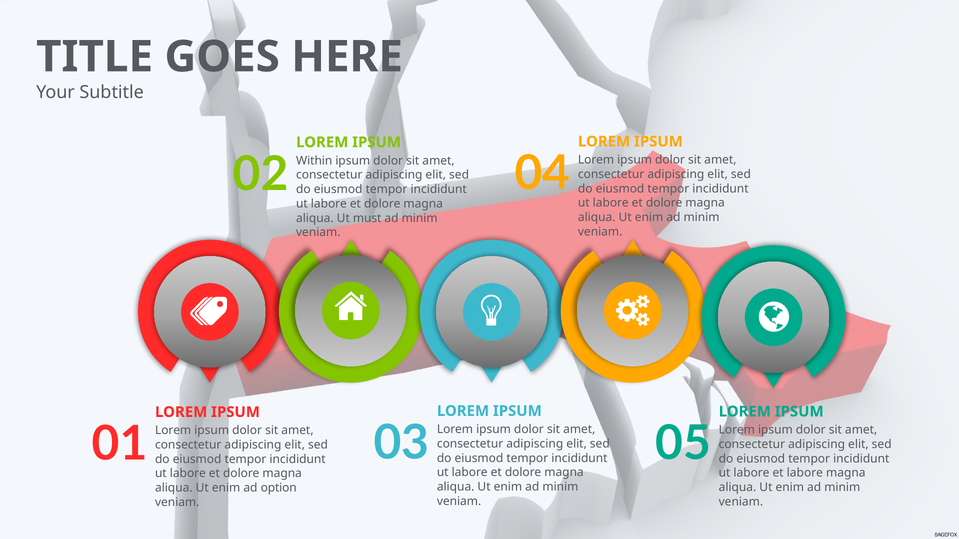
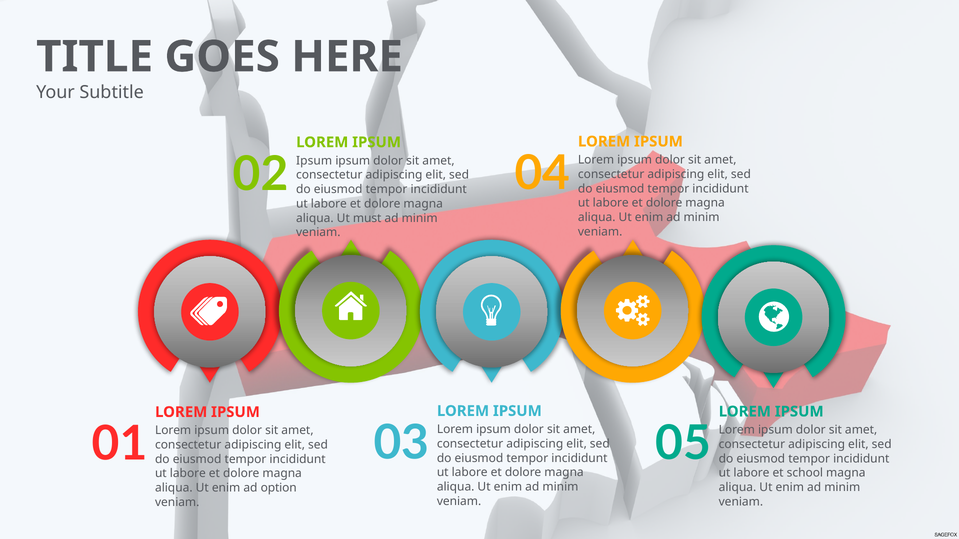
Within at (314, 161): Within -> Ipsum
et labore: labore -> school
